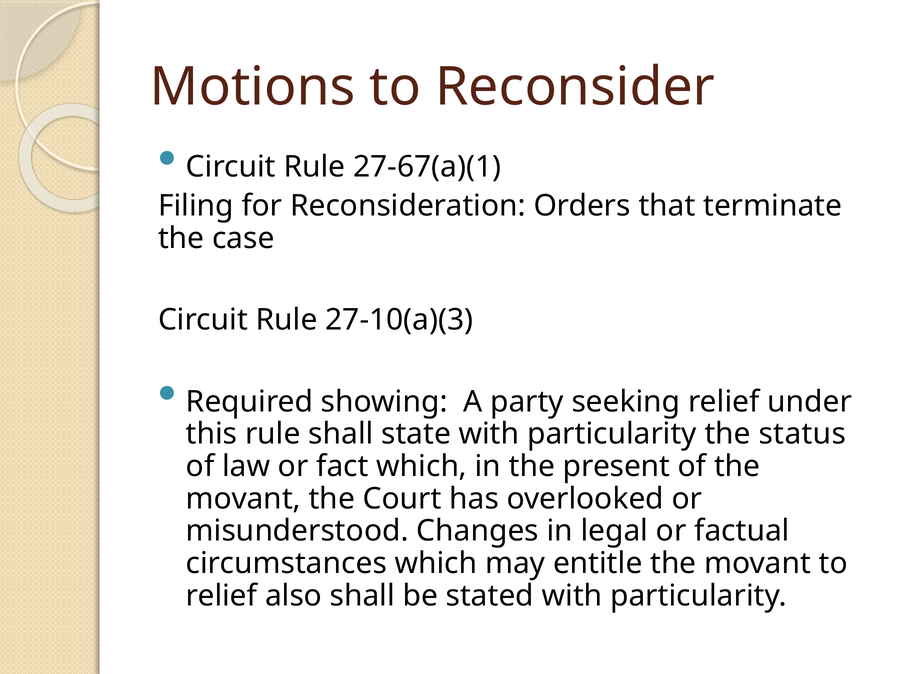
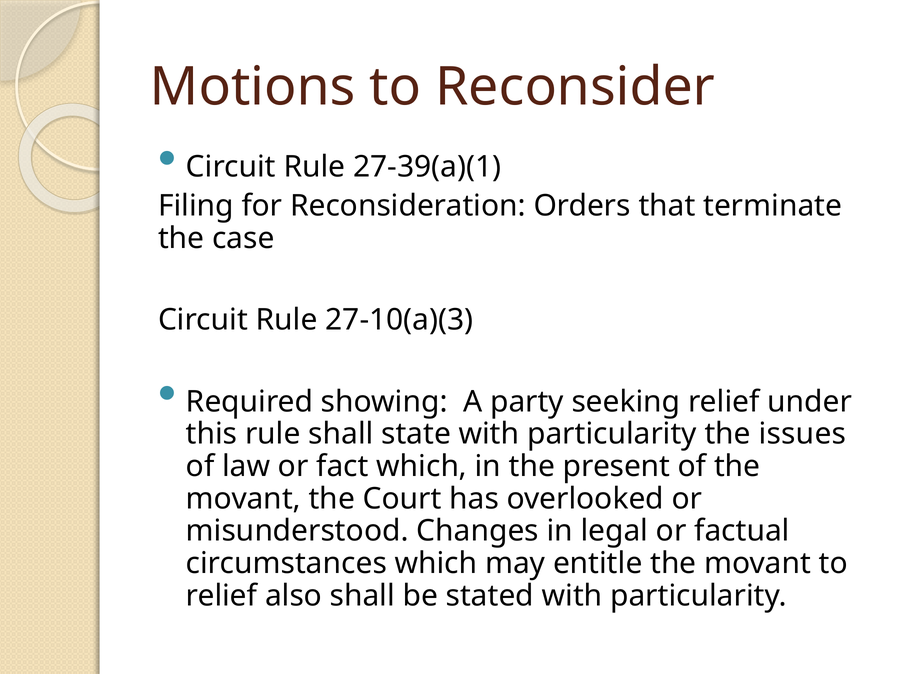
27-67(a)(1: 27-67(a)(1 -> 27-39(a)(1
status: status -> issues
